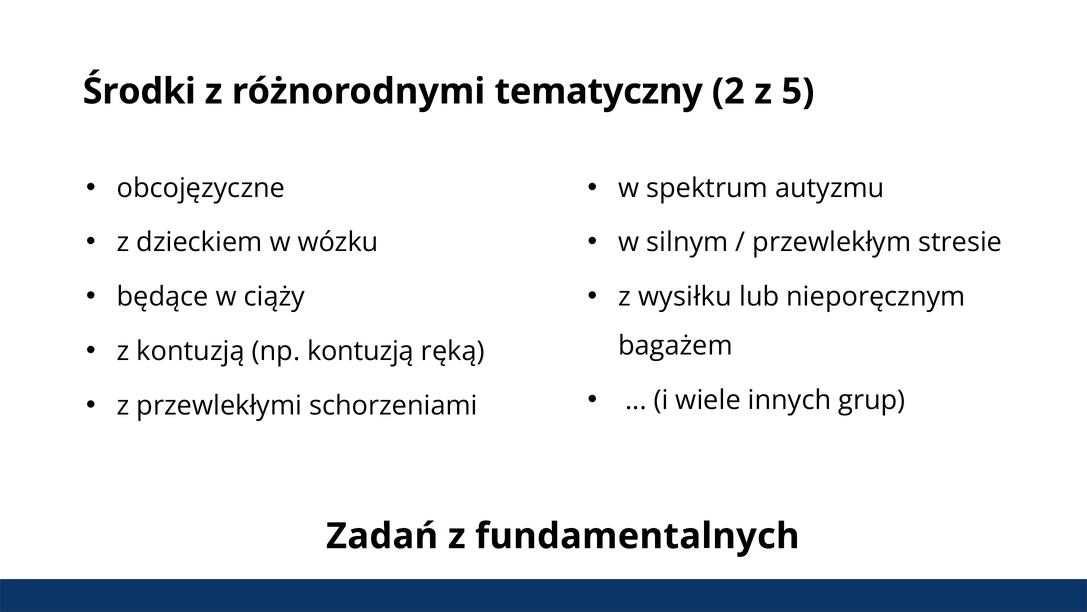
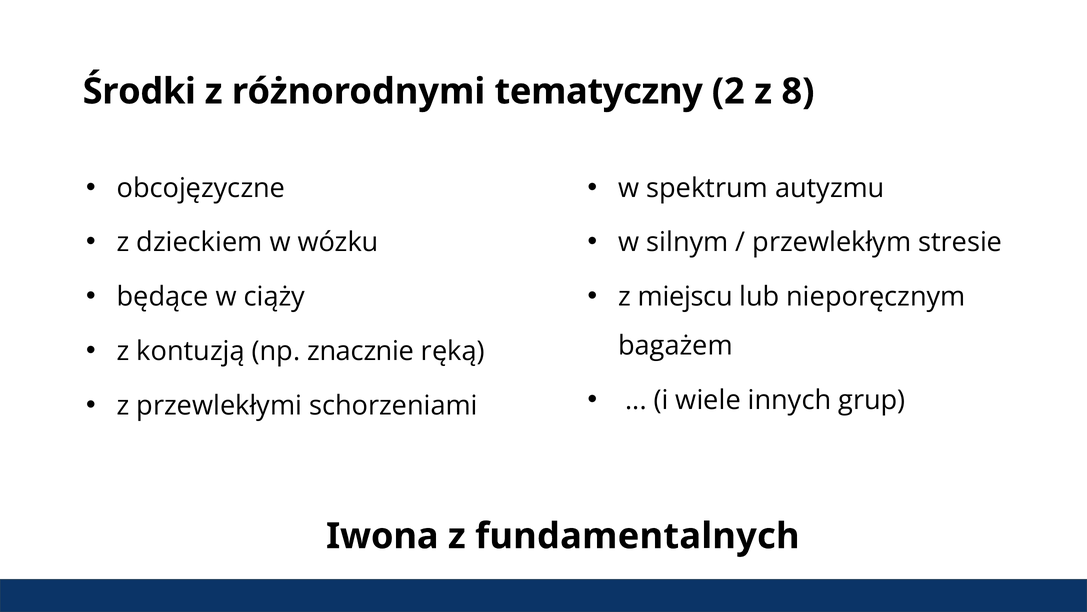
5: 5 -> 8
wysiłku: wysiłku -> miejscu
np kontuzją: kontuzją -> znacznie
Zadań: Zadań -> Iwona
